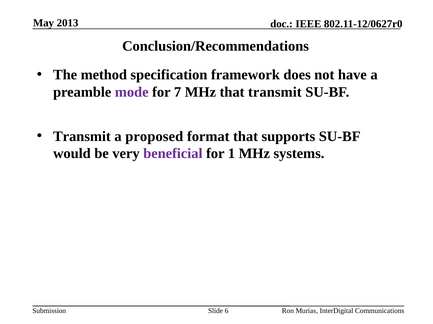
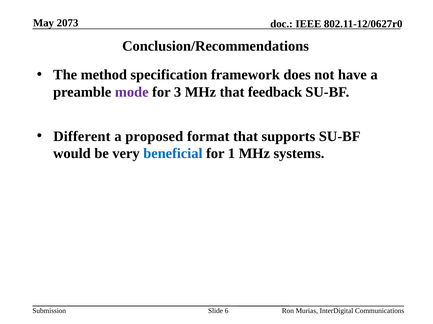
2013: 2013 -> 2073
7: 7 -> 3
that transmit: transmit -> feedback
Transmit at (82, 137): Transmit -> Different
beneficial colour: purple -> blue
